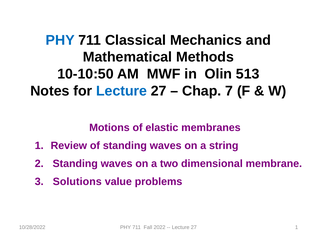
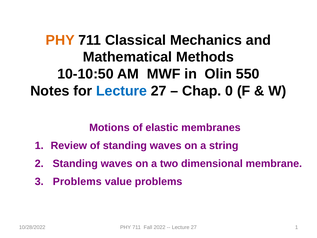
PHY at (60, 40) colour: blue -> orange
513: 513 -> 550
7: 7 -> 0
Solutions at (77, 181): Solutions -> Problems
